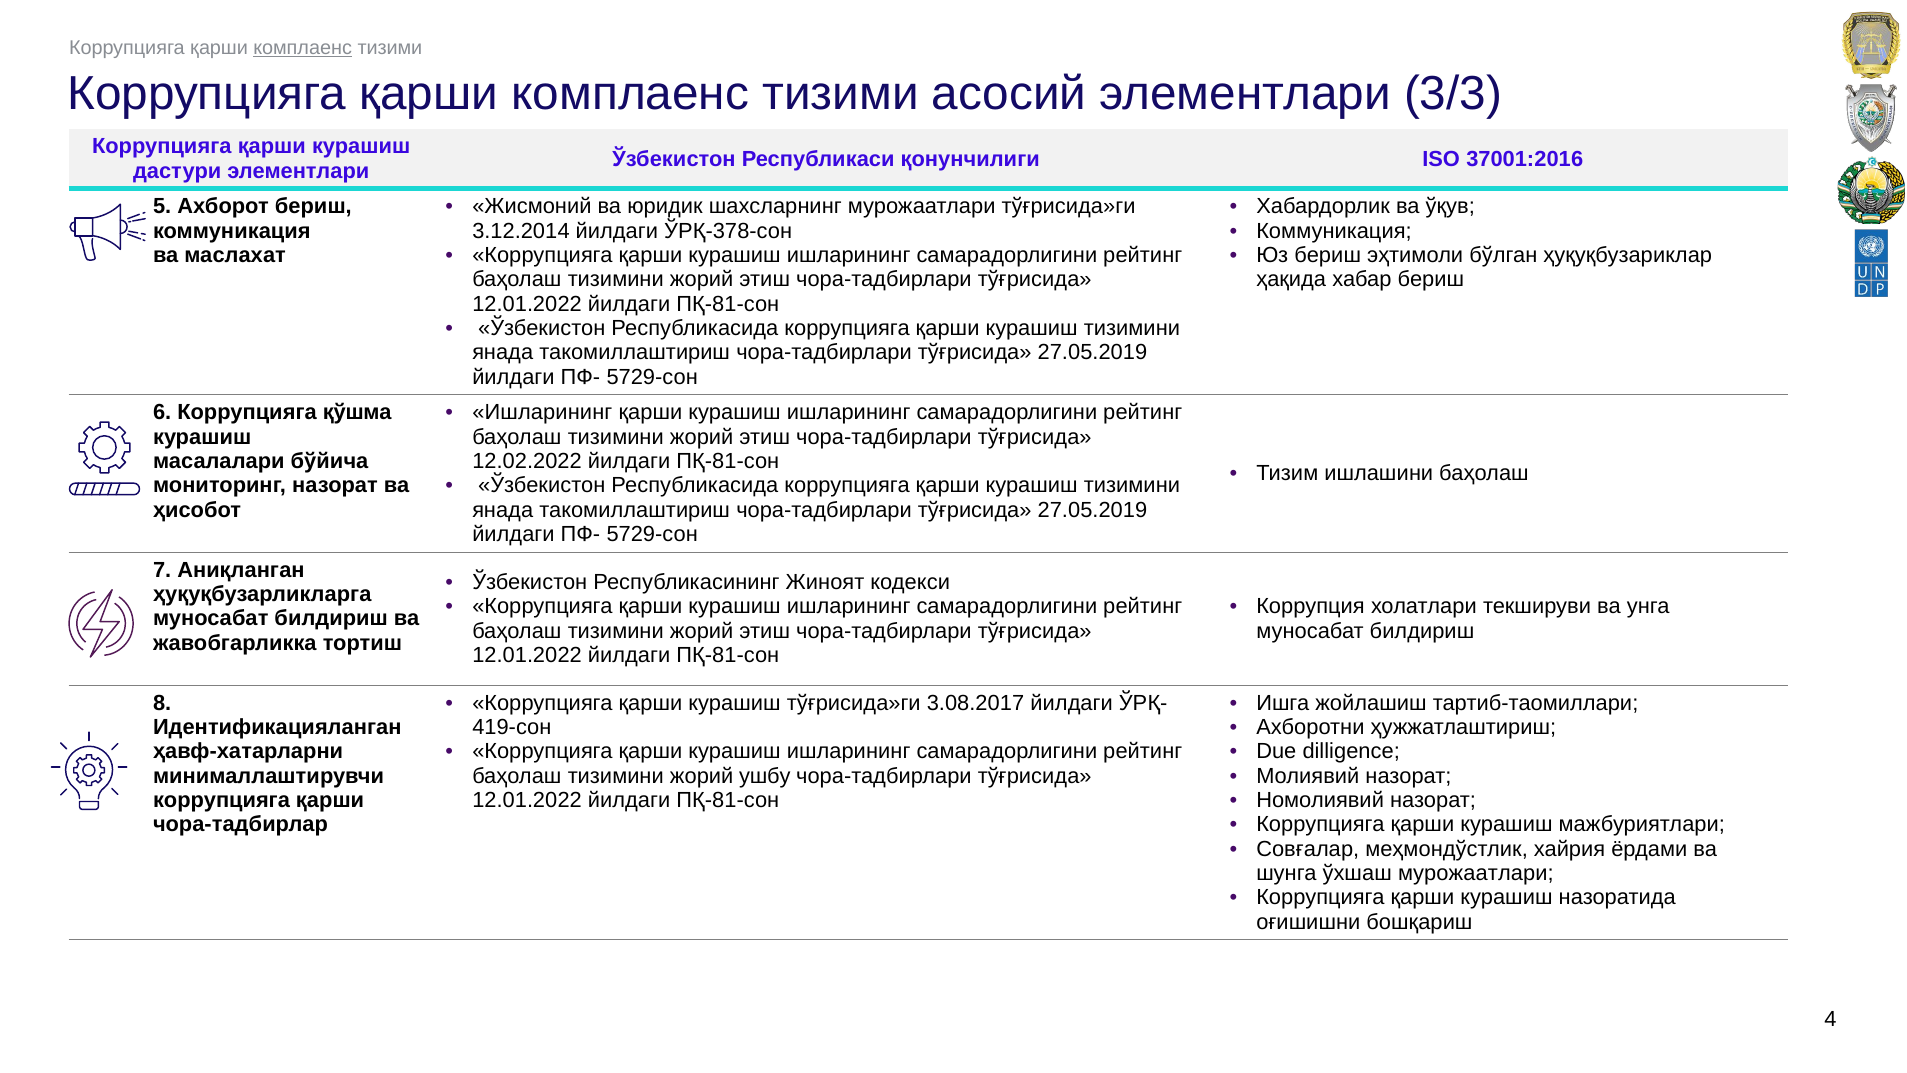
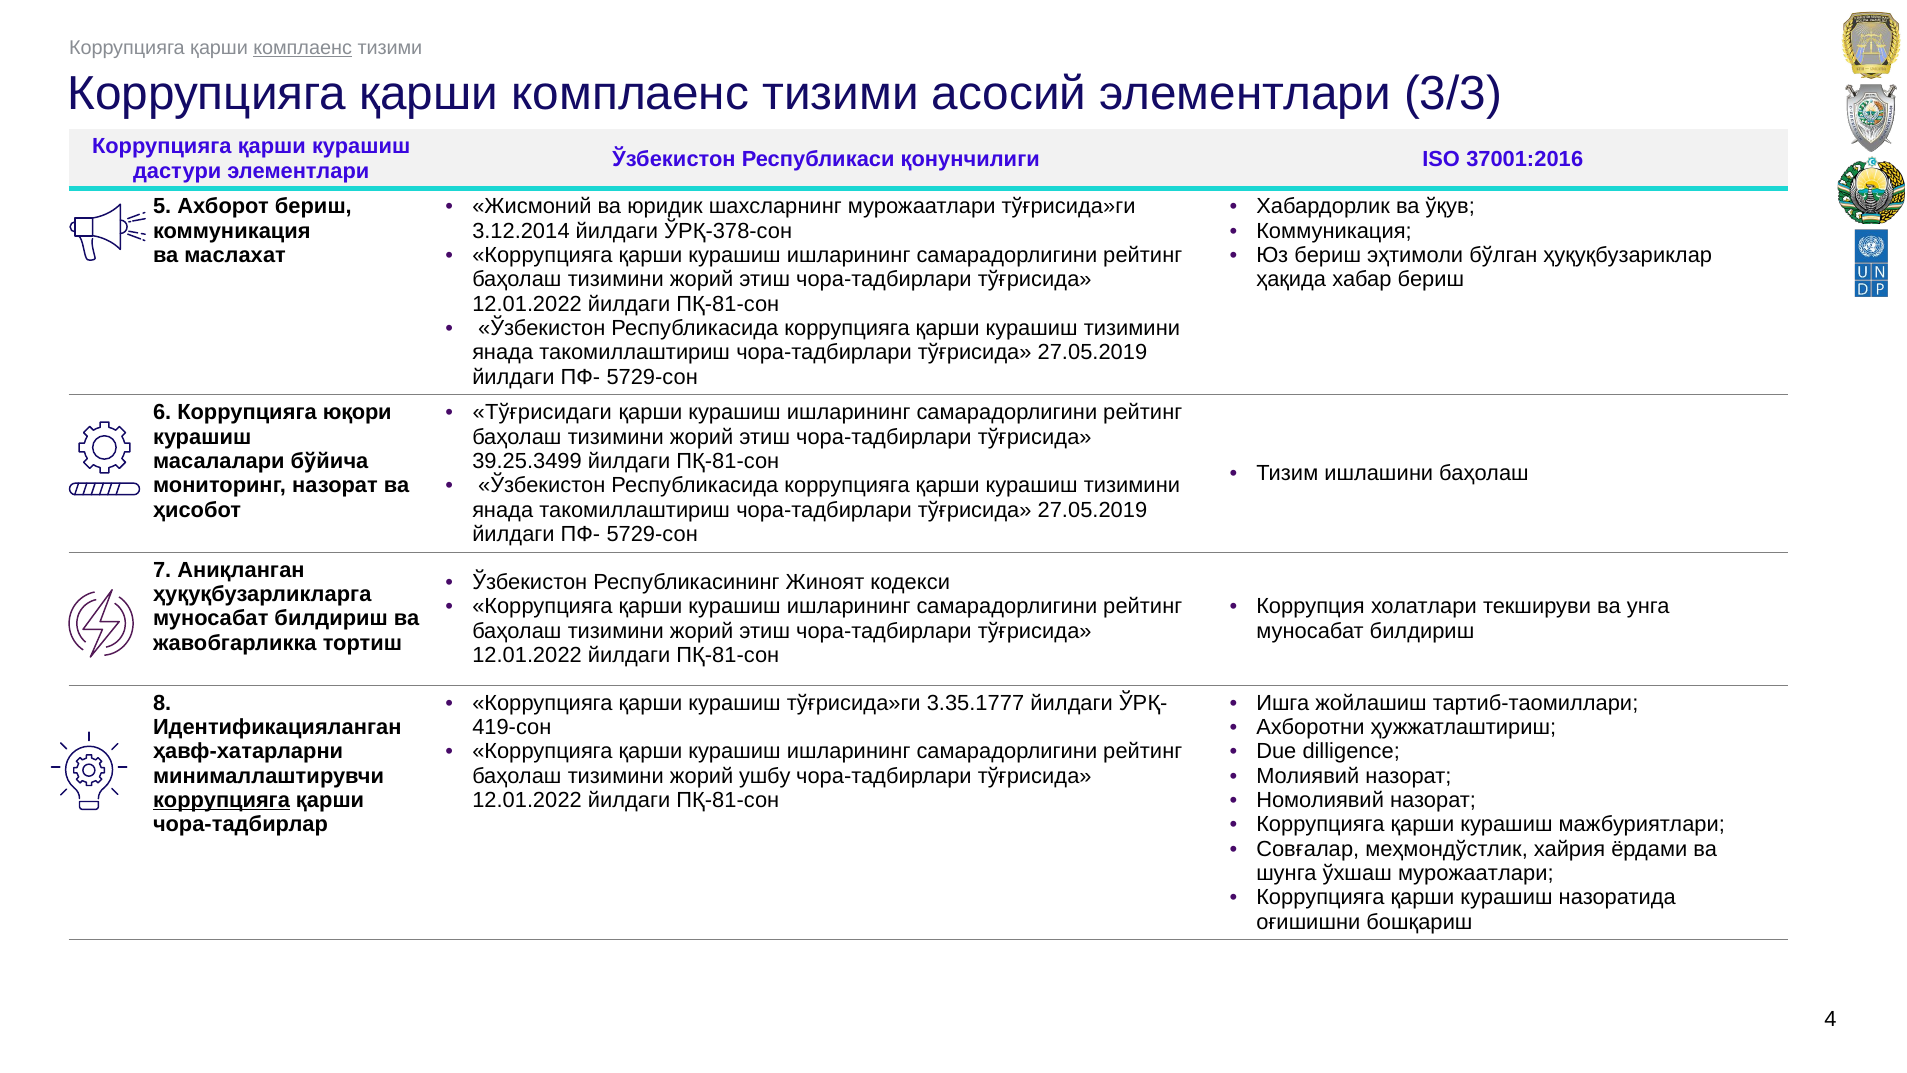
Ишларининг at (542, 413): Ишларининг -> Тўғрисидаги
қўшма: қўшма -> юқори
12.02.2022: 12.02.2022 -> 39.25.3499
3.08.2017: 3.08.2017 -> 3.35.1777
коррупцияга at (222, 800) underline: none -> present
